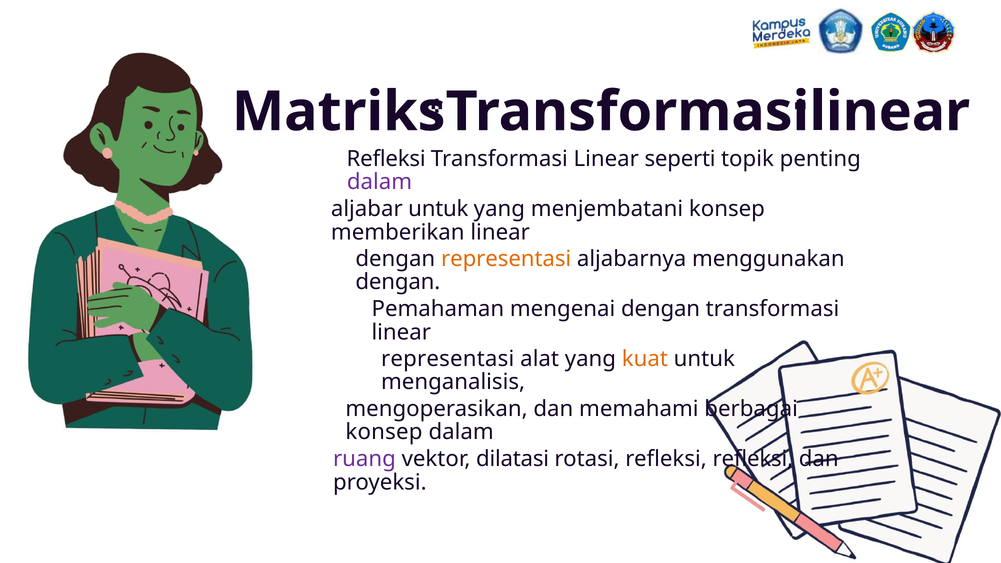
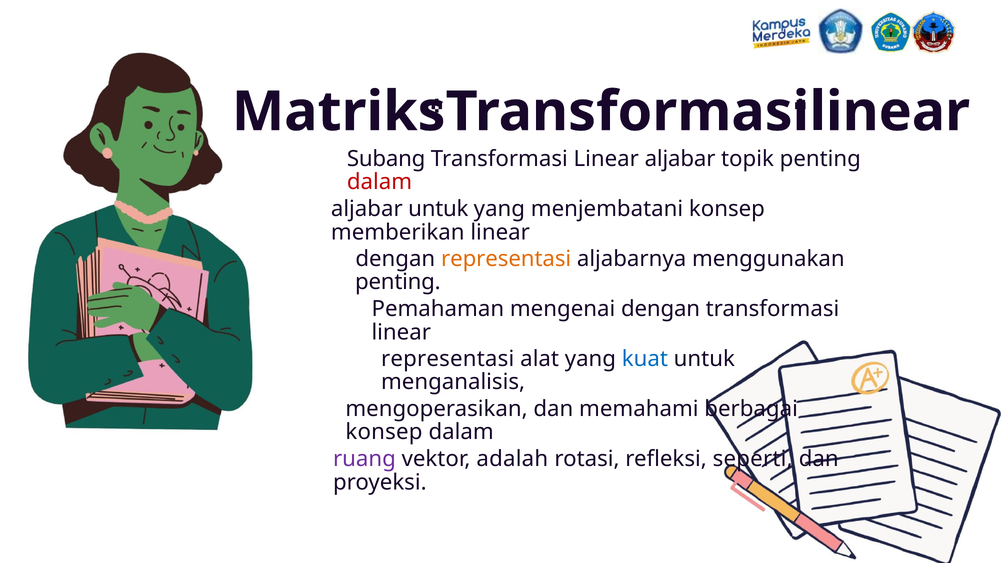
Refleksi at (386, 159): Refleksi -> Subang
Linear seperti: seperti -> aljabar
dalam at (380, 182) colour: purple -> red
dengan at (398, 282): dengan -> penting
kuat colour: orange -> blue
dilatasi: dilatasi -> adalah
refleksi refleksi: refleksi -> seperti
